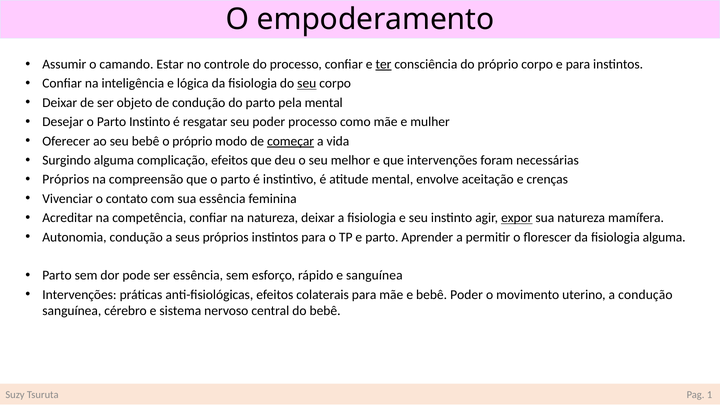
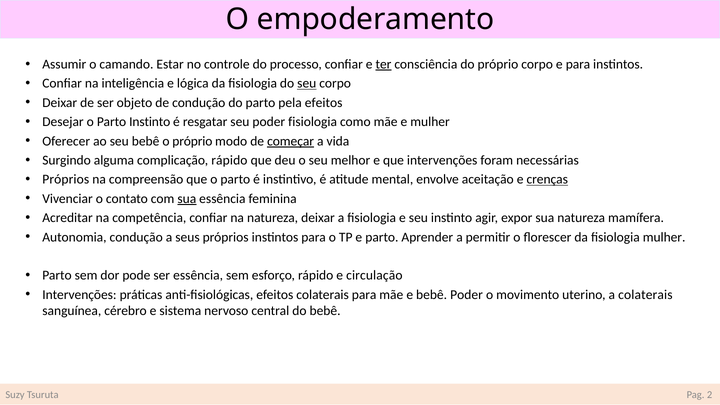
pela mental: mental -> efeitos
poder processo: processo -> fisiologia
complicação efeitos: efeitos -> rápido
crenças underline: none -> present
sua at (187, 199) underline: none -> present
expor underline: present -> none
fisiologia alguma: alguma -> mulher
e sanguínea: sanguínea -> circulação
a condução: condução -> colaterais
1: 1 -> 2
